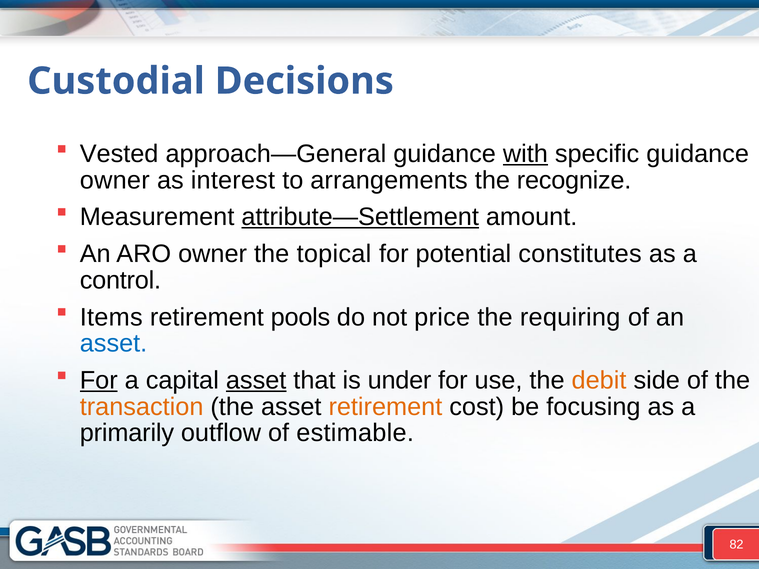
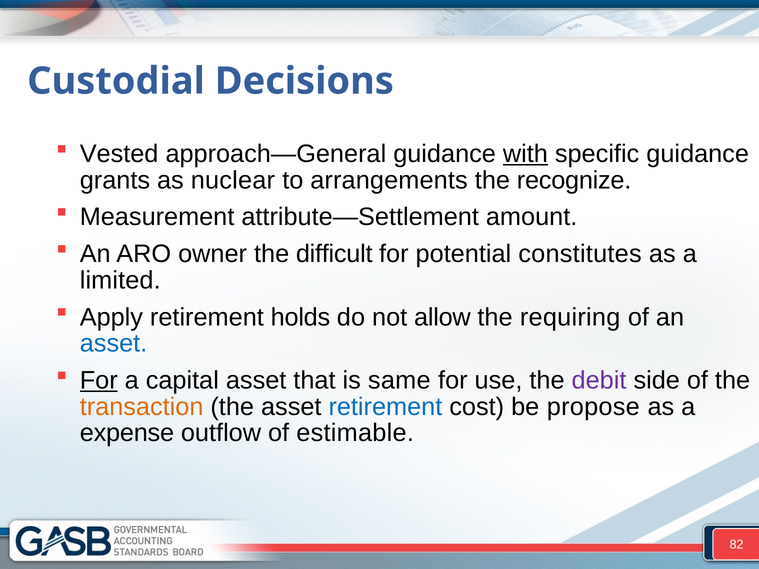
owner at (115, 180): owner -> grants
interest: interest -> nuclear
attribute—Settlement underline: present -> none
topical: topical -> difficult
control: control -> limited
Items: Items -> Apply
pools: pools -> holds
price: price -> allow
asset at (256, 381) underline: present -> none
under: under -> same
debit colour: orange -> purple
retirement at (385, 407) colour: orange -> blue
focusing: focusing -> propose
primarily: primarily -> expense
